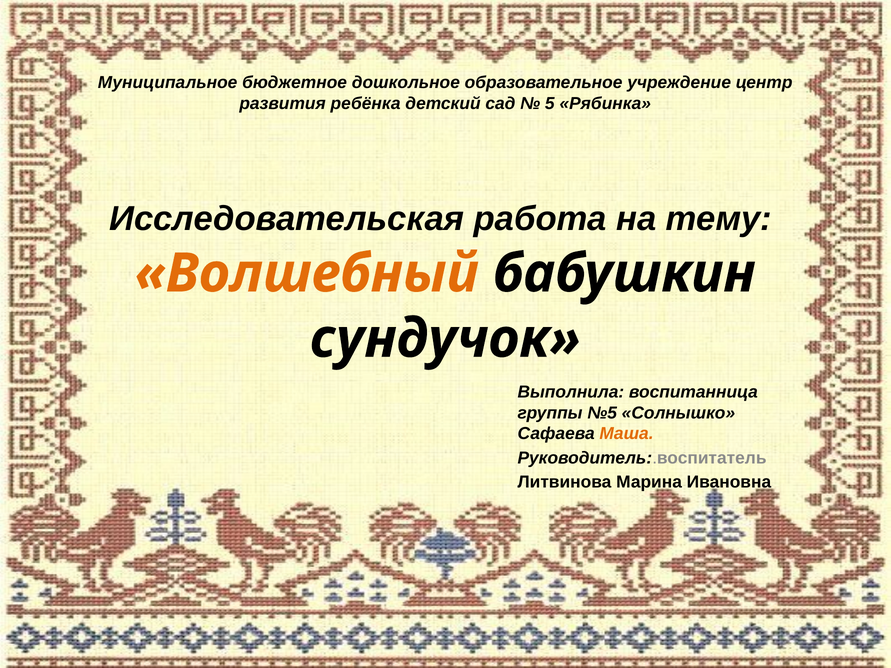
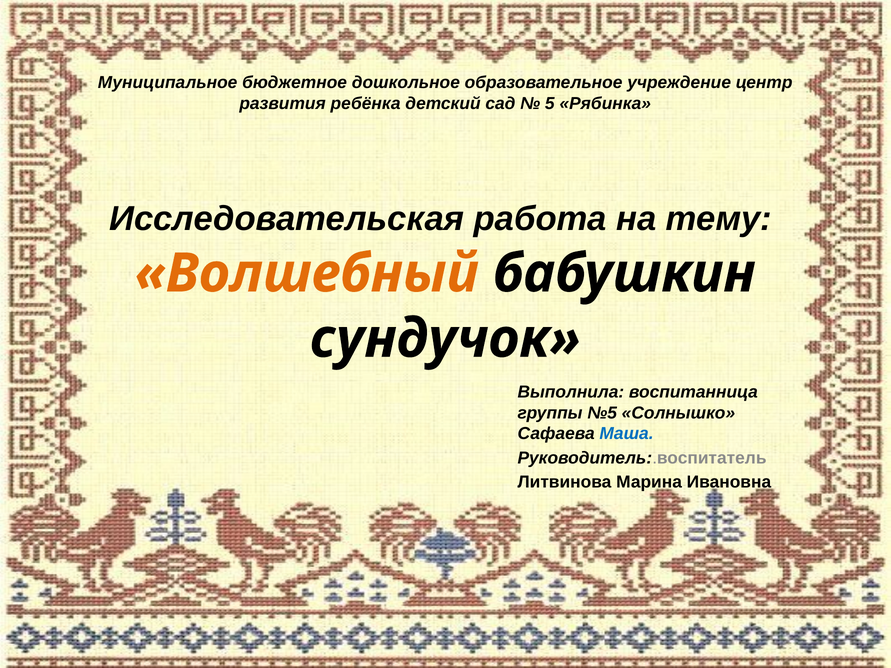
Маша colour: orange -> blue
